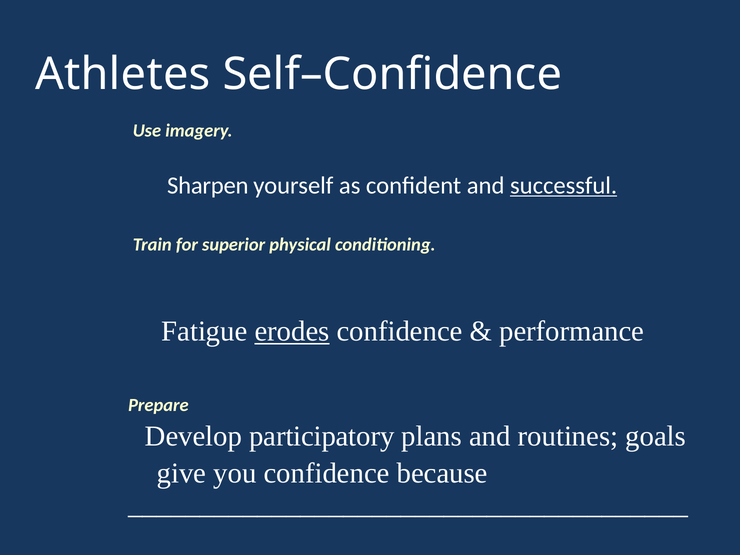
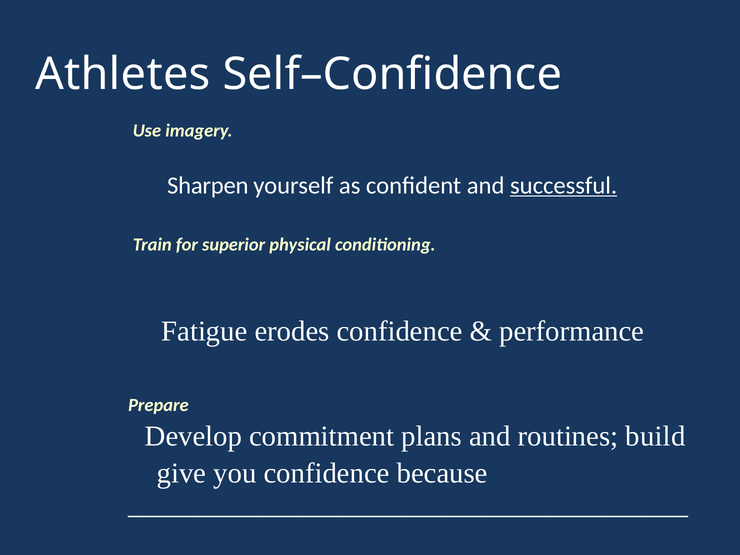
erodes underline: present -> none
participatory: participatory -> commitment
goals: goals -> build
